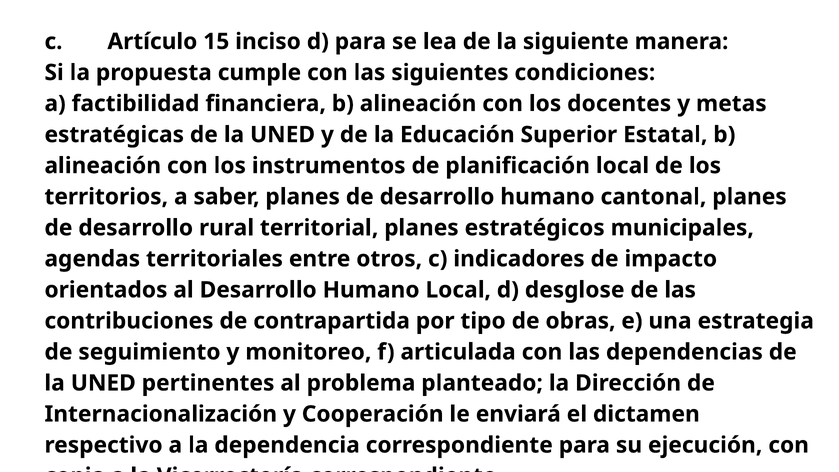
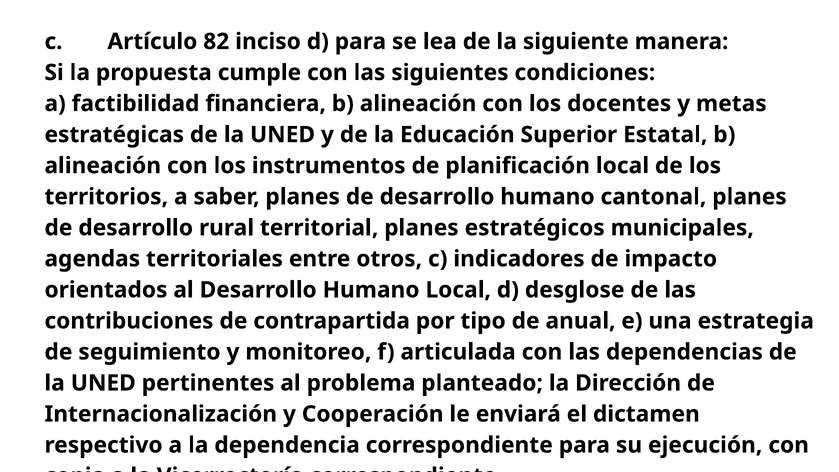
15: 15 -> 82
obras: obras -> anual
